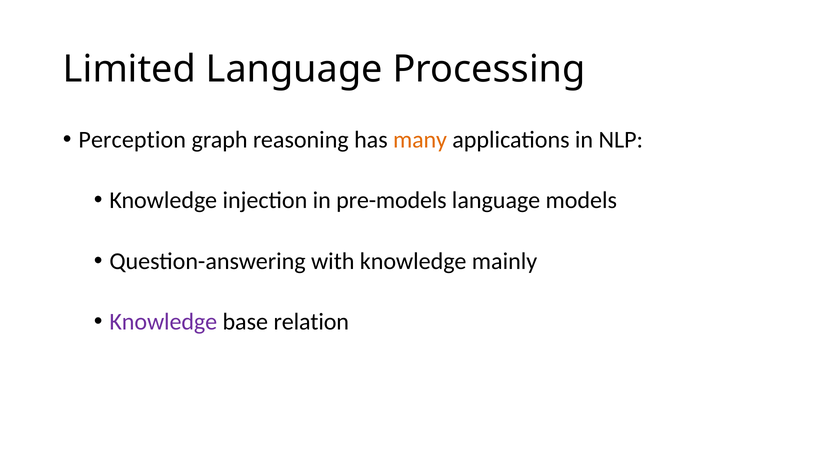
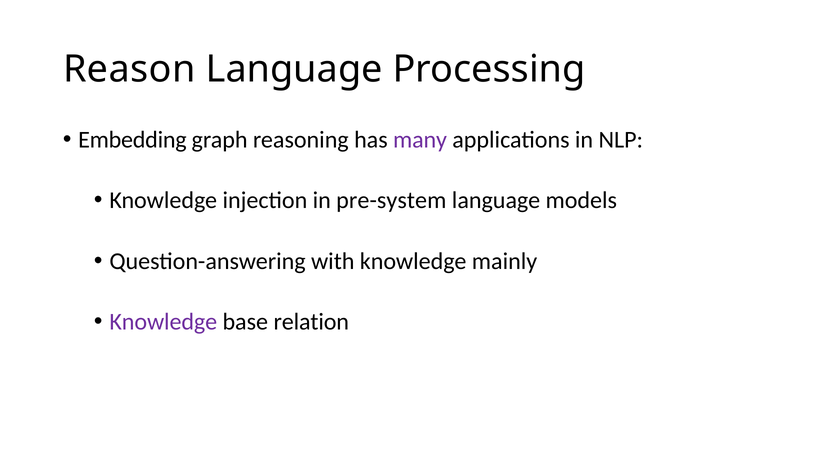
Limited: Limited -> Reason
Perception: Perception -> Embedding
many colour: orange -> purple
pre-models: pre-models -> pre-system
